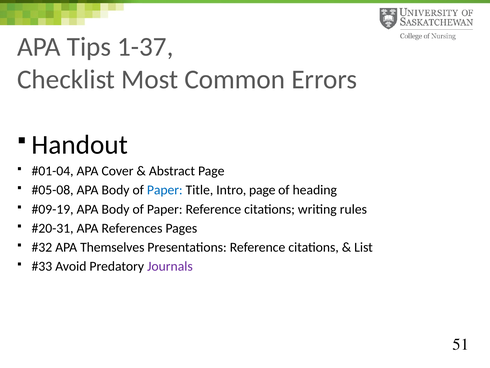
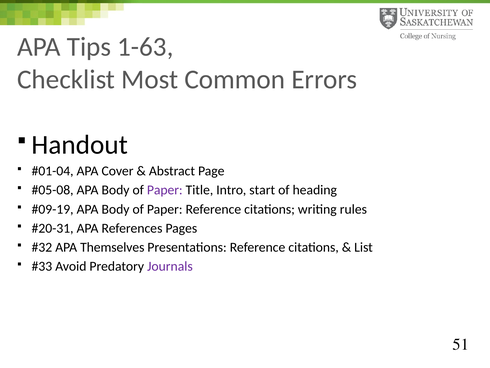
1-37: 1-37 -> 1-63
Paper at (165, 190) colour: blue -> purple
Intro page: page -> start
